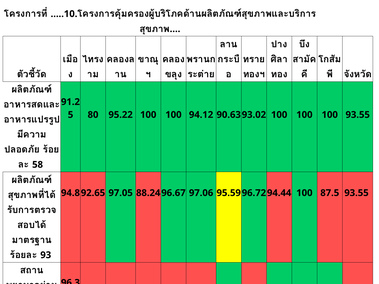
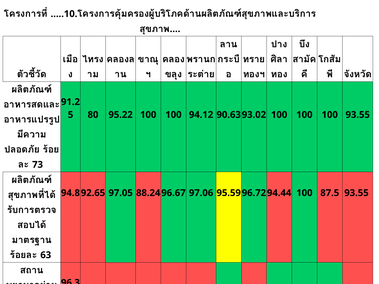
58: 58 -> 73
93: 93 -> 63
